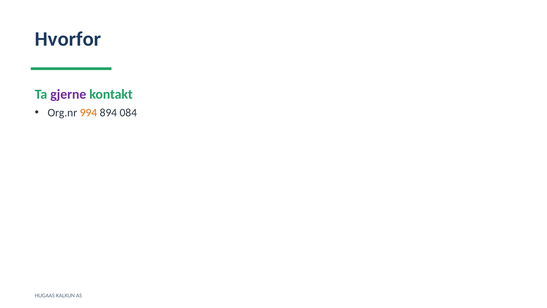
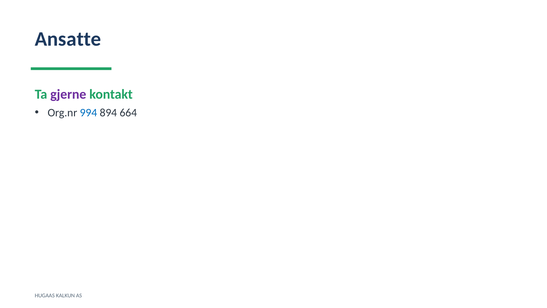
Hvorfor: Hvorfor -> Ansatte
994 colour: orange -> blue
084: 084 -> 664
